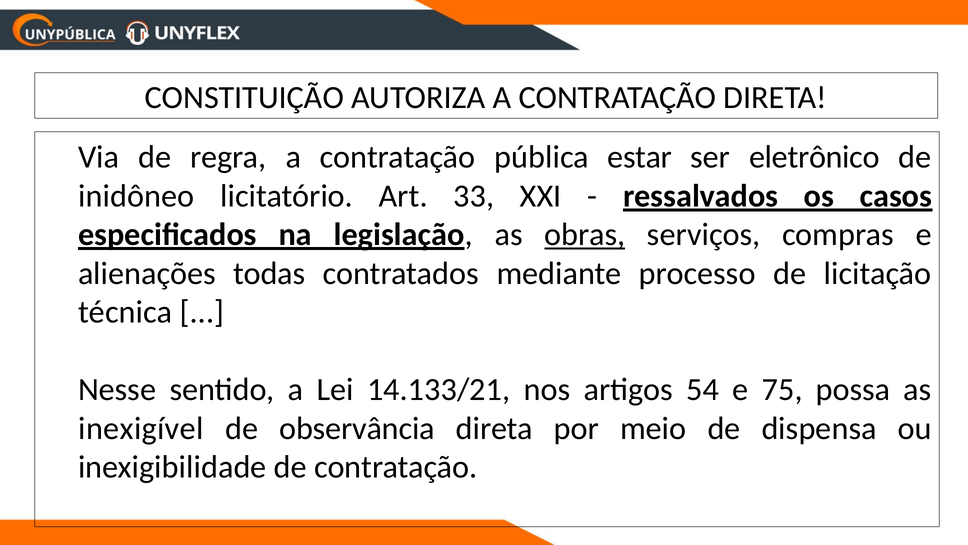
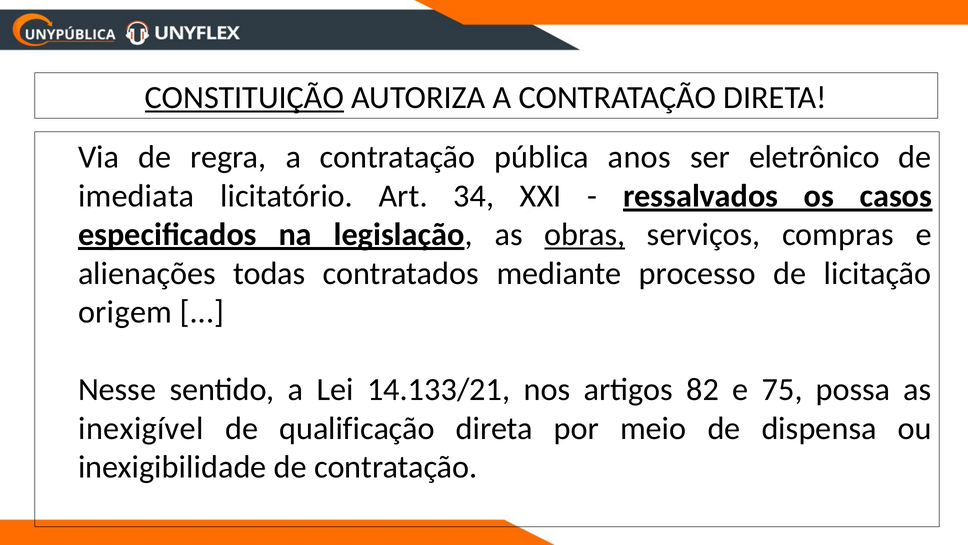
CONSTITUIÇÃO underline: none -> present
estar: estar -> anos
inidôneo: inidôneo -> imediata
33: 33 -> 34
técnica: técnica -> origem
54: 54 -> 82
observância: observância -> qualificação
